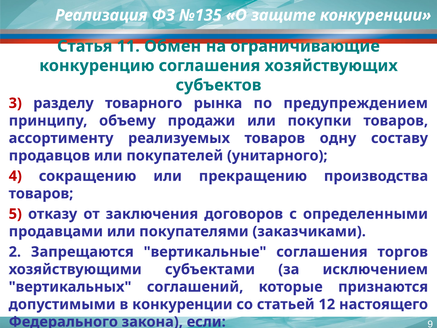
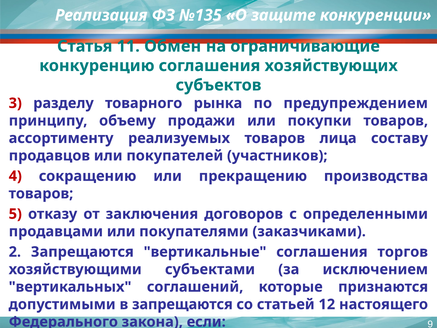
одну: одну -> лица
унитарного: унитарного -> участников
в конкуренции: конкуренции -> запрещаются
